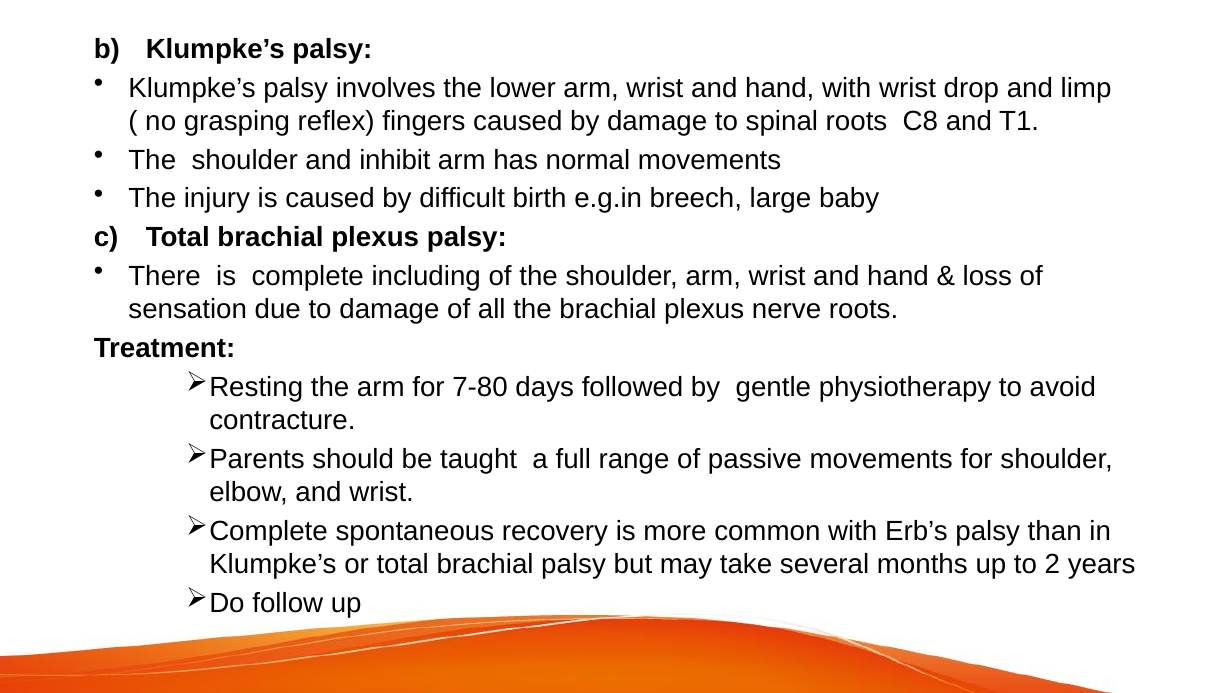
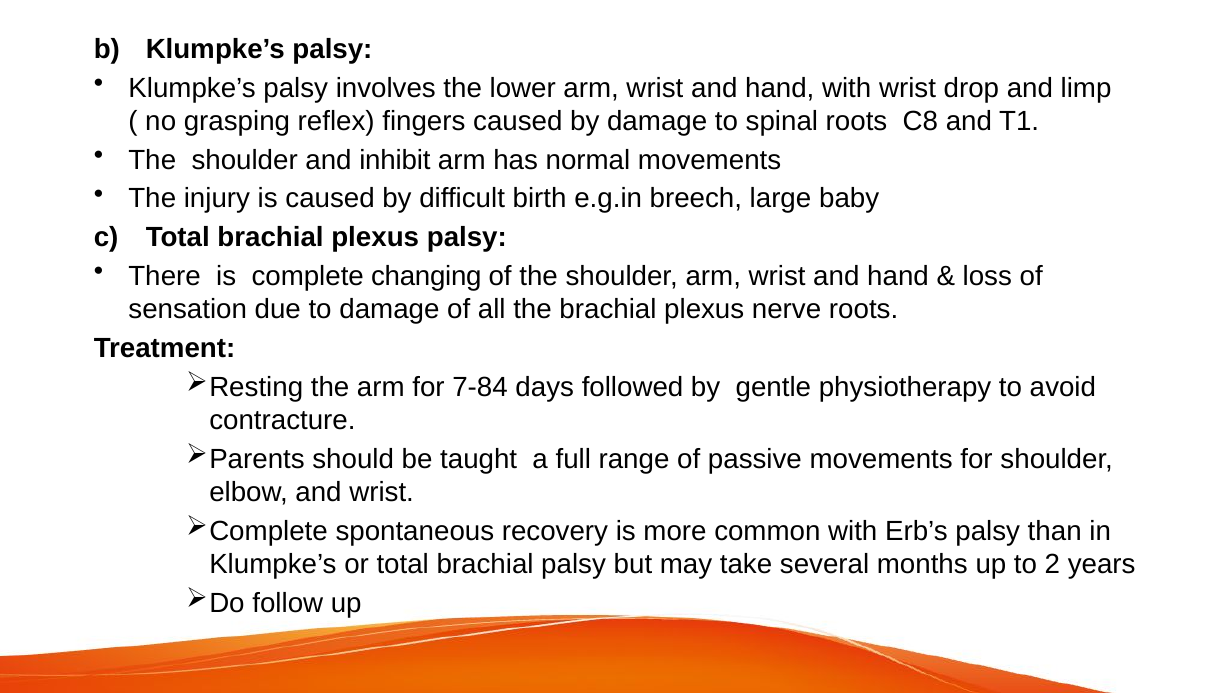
including: including -> changing
7-80: 7-80 -> 7-84
